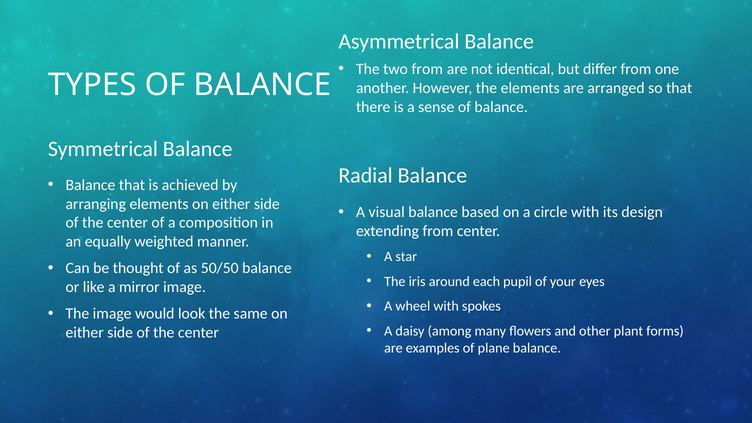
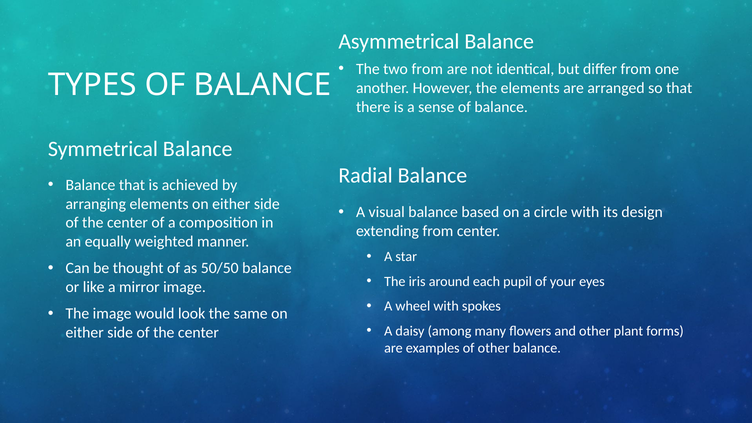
of plane: plane -> other
